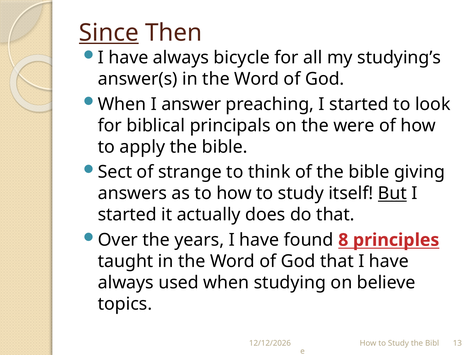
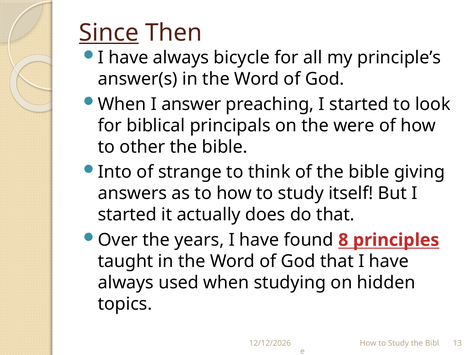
studying’s: studying’s -> principle’s
apply: apply -> other
Sect: Sect -> Into
But underline: present -> none
believe: believe -> hidden
